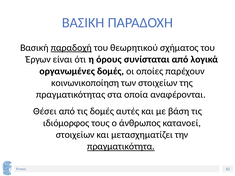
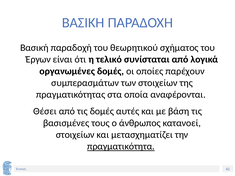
παραδοχή underline: present -> none
όρους: όρους -> τελικό
κοινωνικοποίηση: κοινωνικοποίηση -> συμπερασμάτων
ιδιόμορφος: ιδιόμορφος -> βασισμένες
